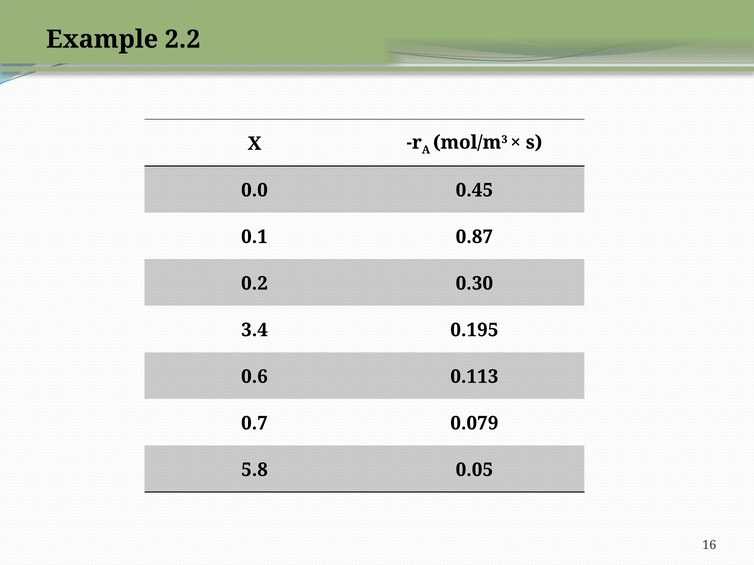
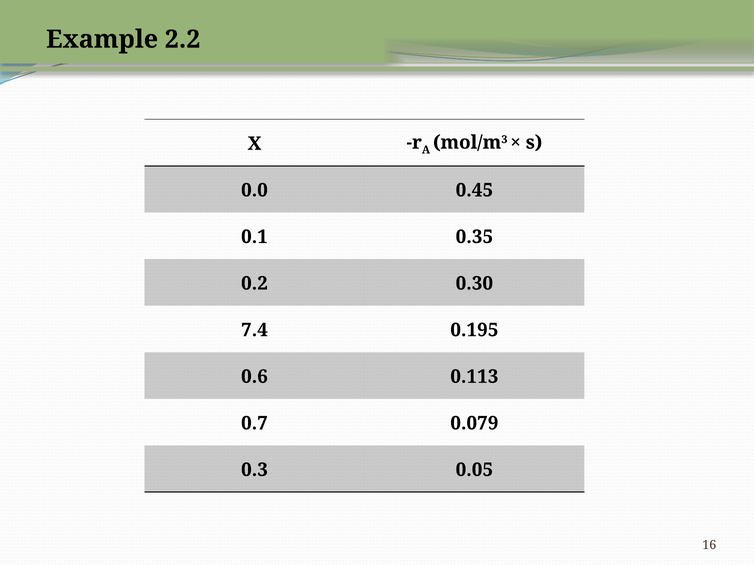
0.87: 0.87 -> 0.35
3.4: 3.4 -> 7.4
5.8: 5.8 -> 0.3
